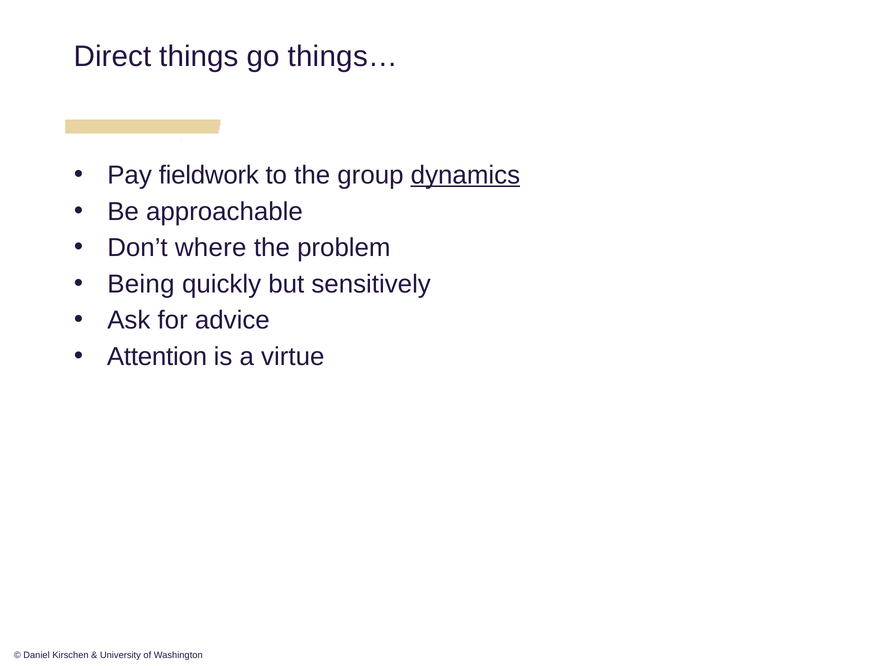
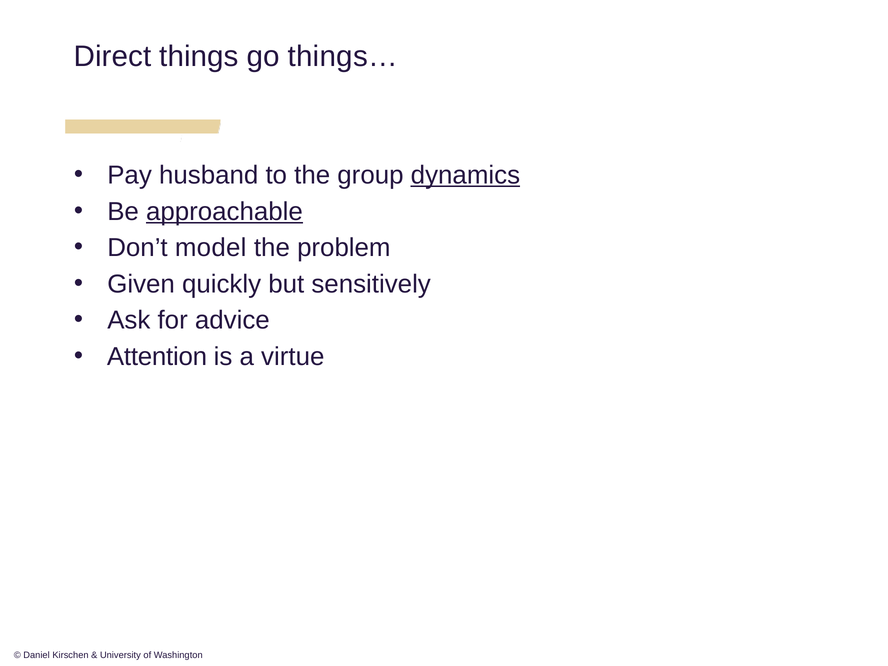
fieldwork: fieldwork -> husband
approachable underline: none -> present
where: where -> model
Being: Being -> Given
